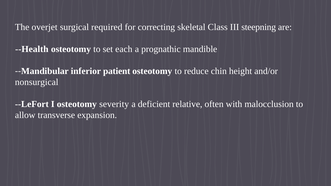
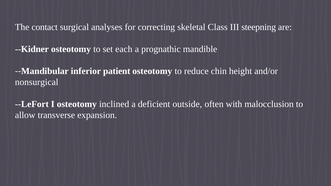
overjet: overjet -> contact
required: required -> analyses
--Health: --Health -> --Kidner
severity: severity -> inclined
relative: relative -> outside
